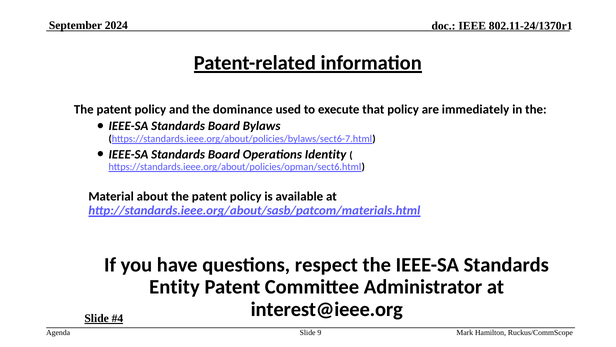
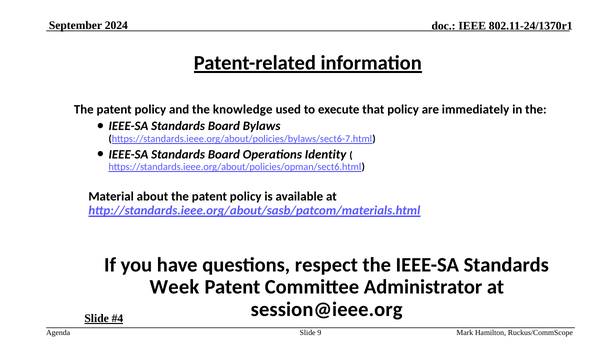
dominance: dominance -> knowledge
Entity: Entity -> Week
interest@ieee.org: interest@ieee.org -> session@ieee.org
